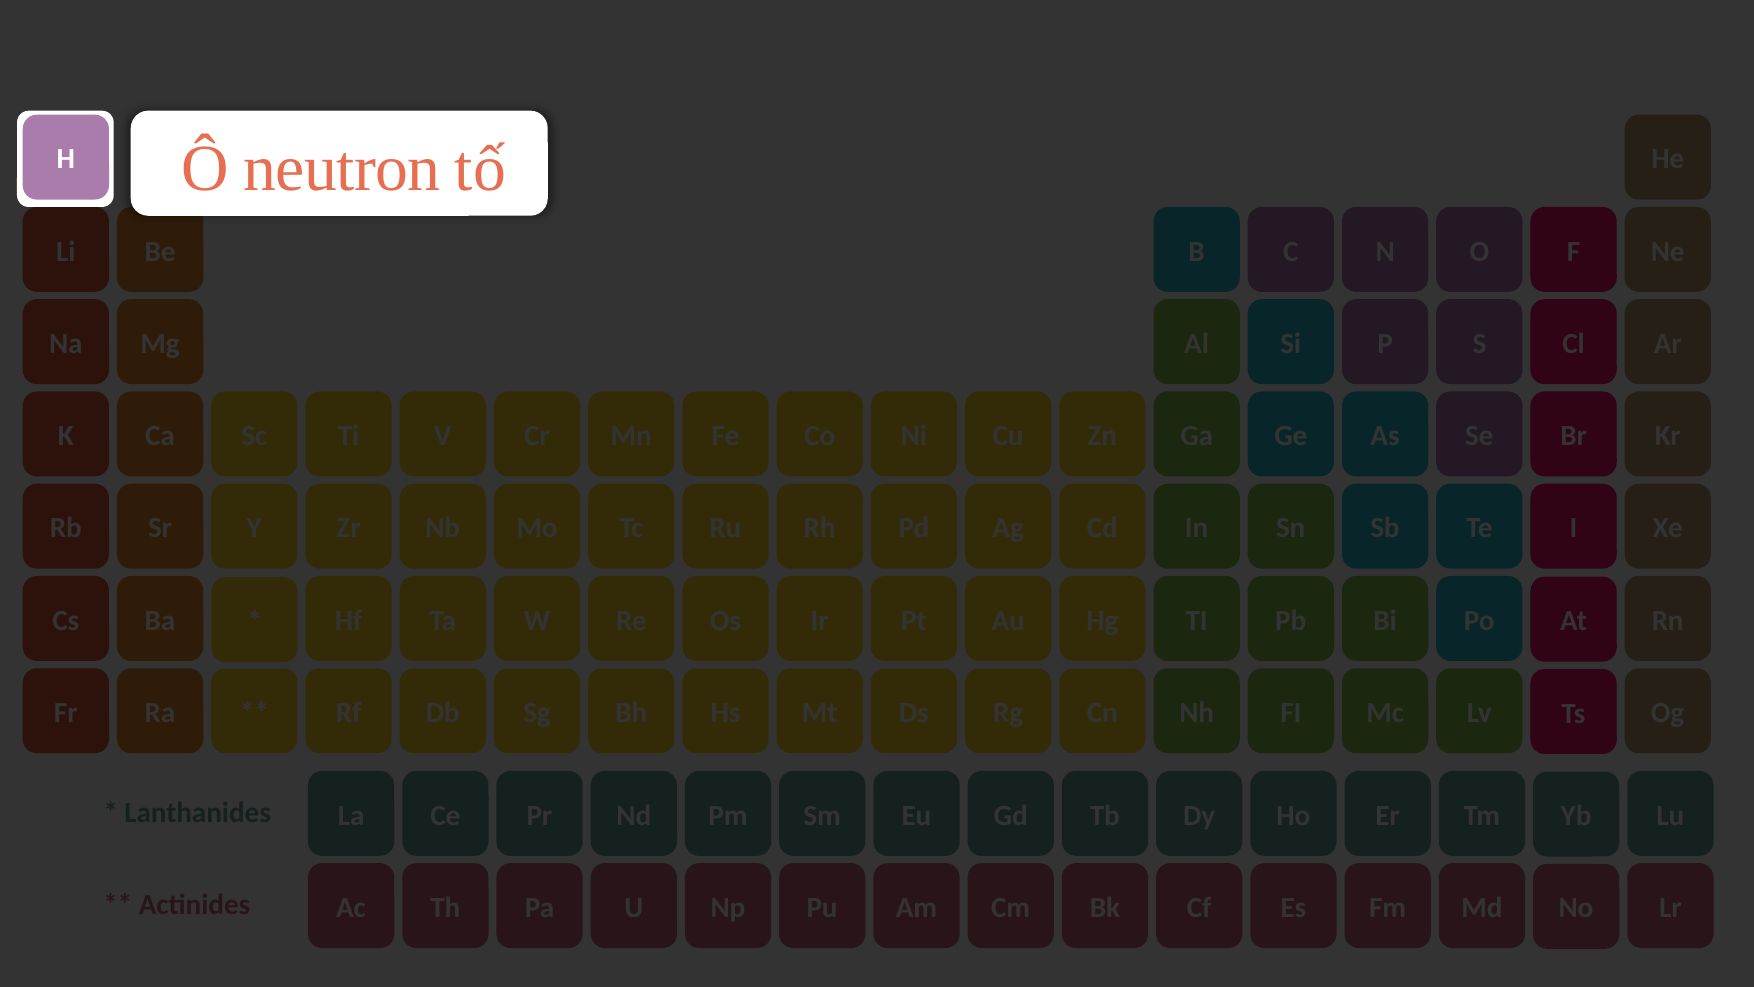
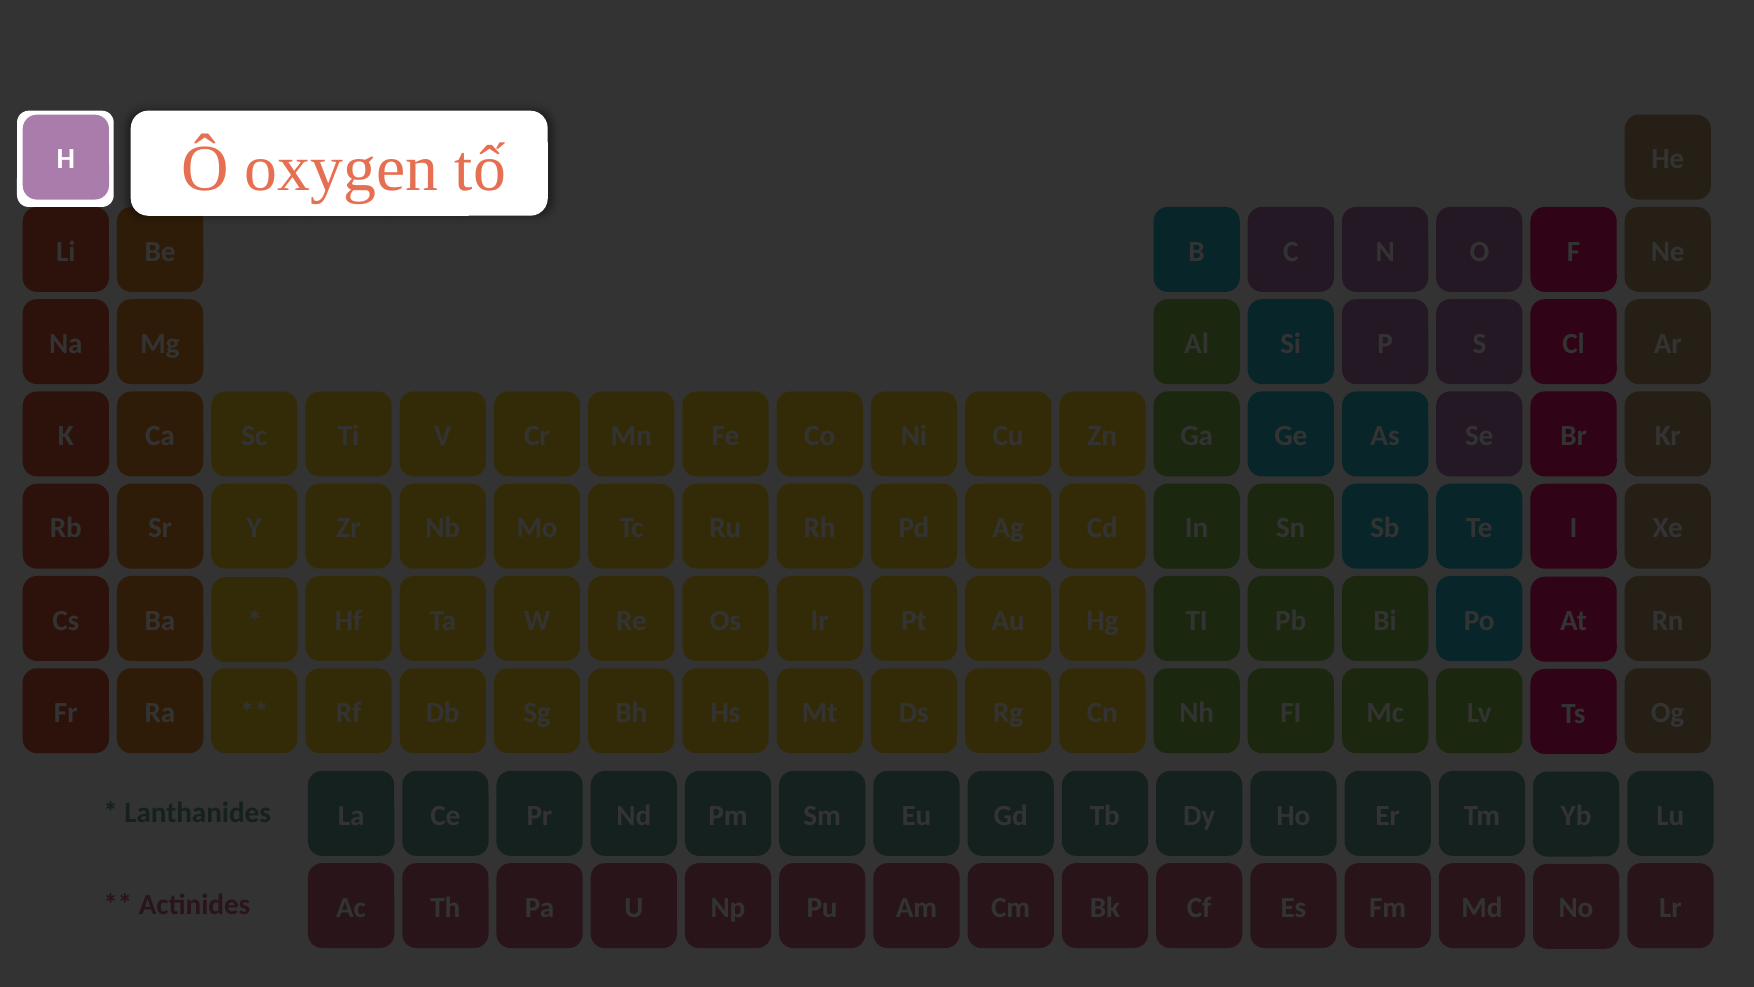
neutron: neutron -> oxygen
